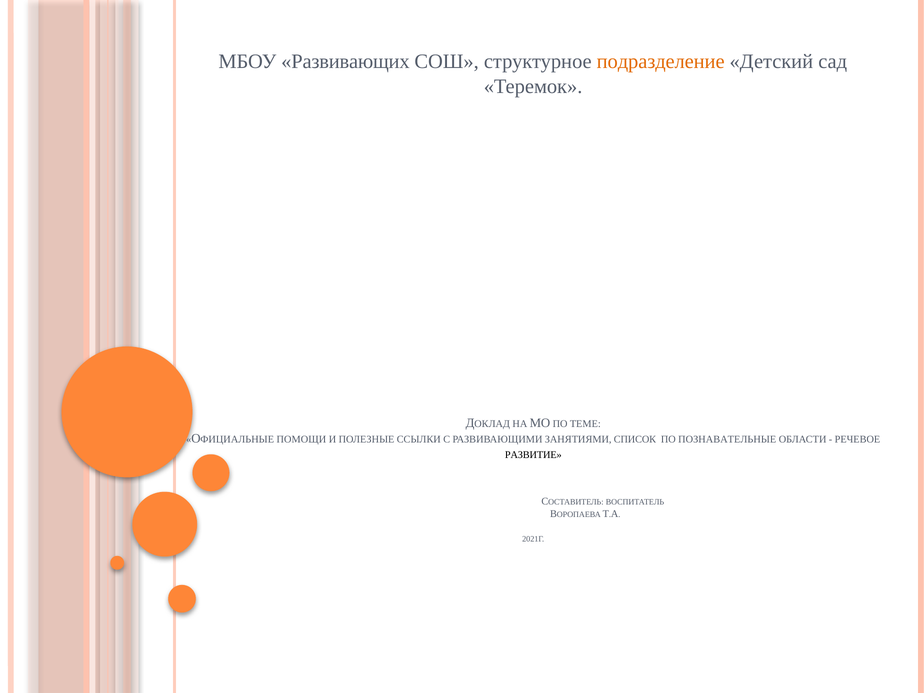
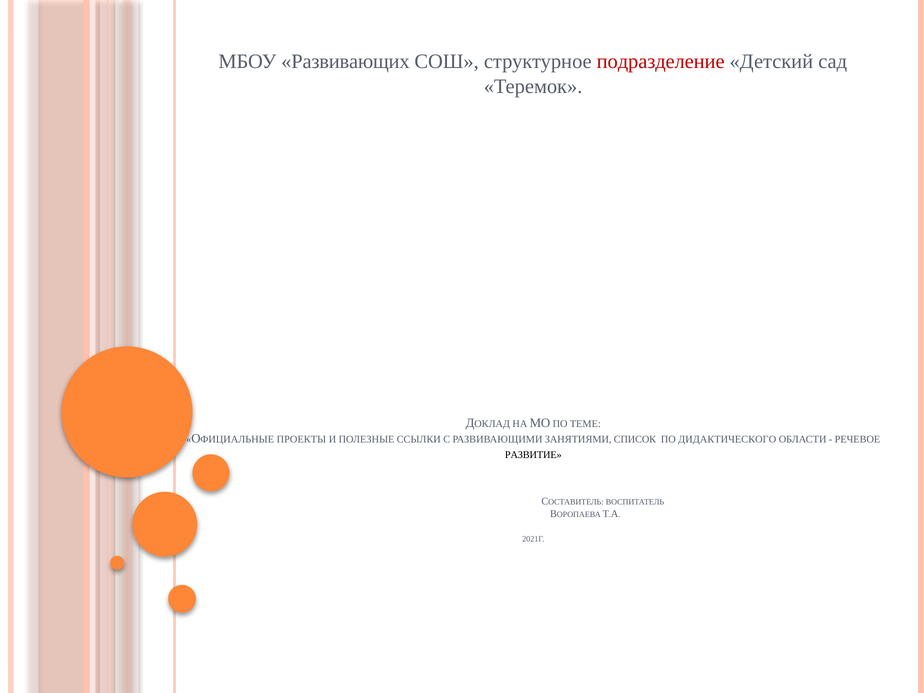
подразделение colour: orange -> red
ПОМОЩИ: ПОМОЩИ -> ПРОЕКТЫ
ПОЗНАВАТЕЛЬНЫЕ: ПОЗНАВАТЕЛЬНЫЕ -> ДИДАКТИЧЕСКОГО
